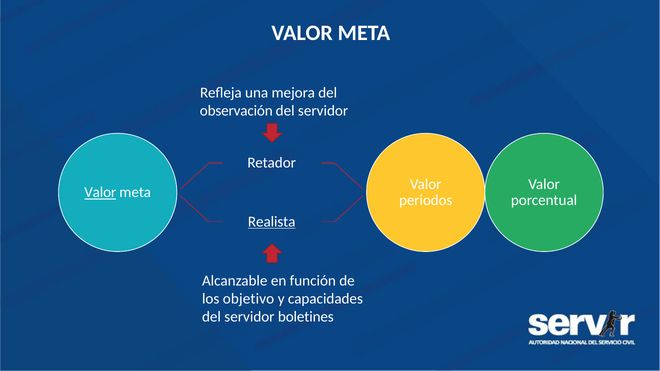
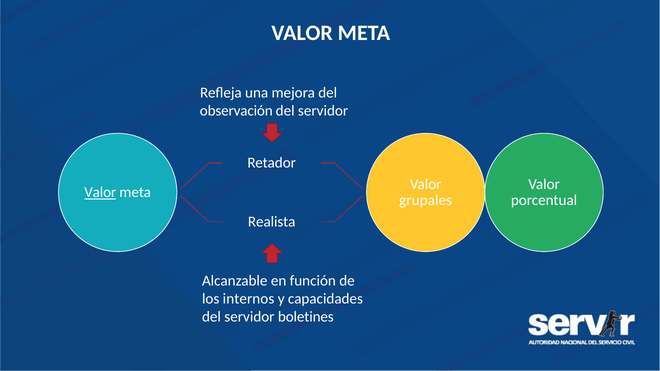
periodos: periodos -> grupales
Realista underline: present -> none
objetivo: objetivo -> internos
